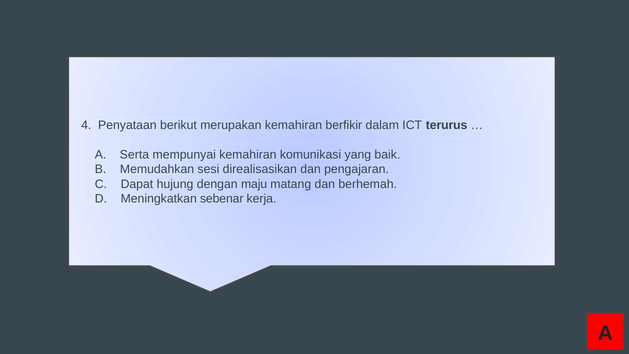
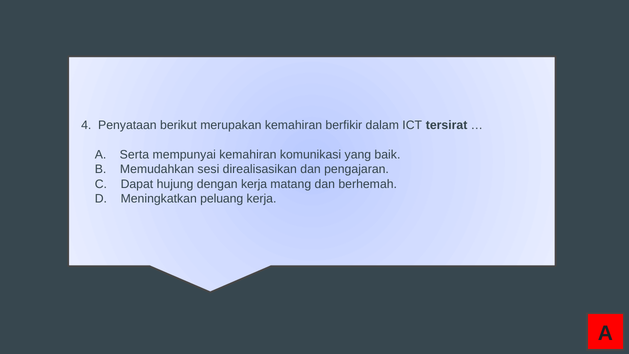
terurus: terurus -> tersirat
dengan maju: maju -> kerja
sebenar: sebenar -> peluang
